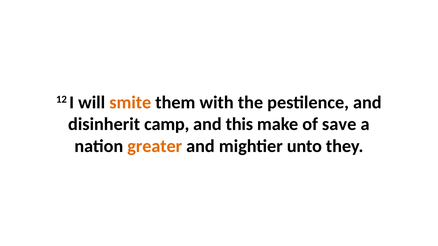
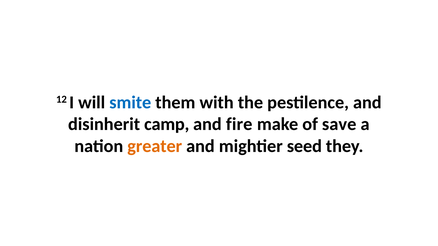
smite colour: orange -> blue
this: this -> fire
unto: unto -> seed
